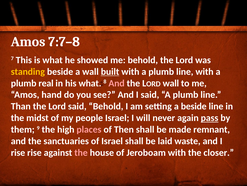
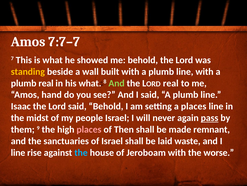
7:7–8: 7:7–8 -> 7:7–7
built underline: present -> none
And at (117, 83) colour: pink -> light green
wall at (171, 83): wall -> real
Than: Than -> Isaac
a beside: beside -> places
rise at (18, 152): rise -> line
the at (81, 152) colour: pink -> light blue
closer: closer -> worse
